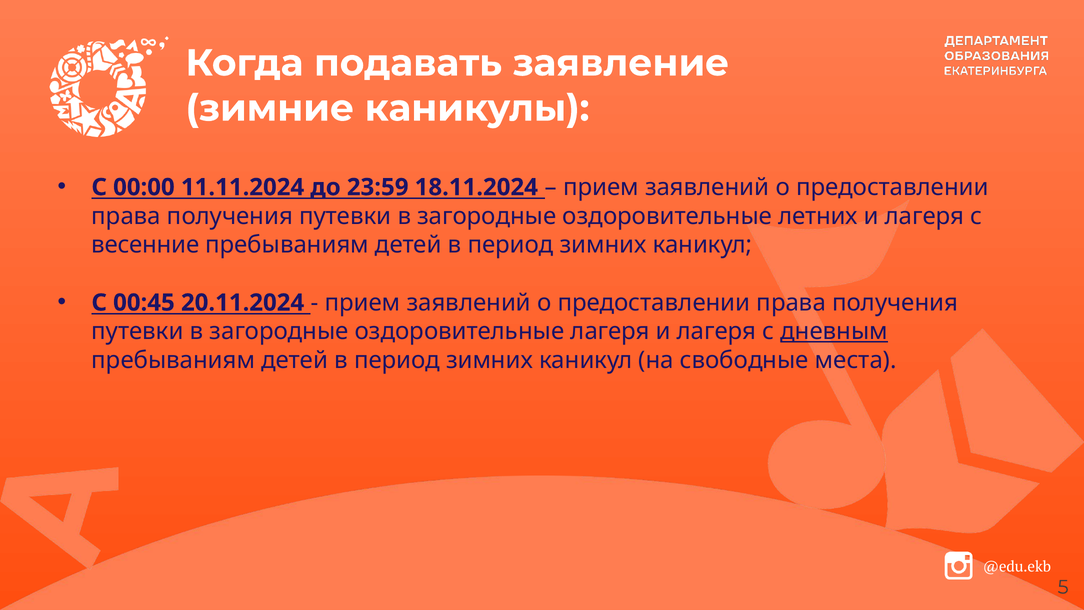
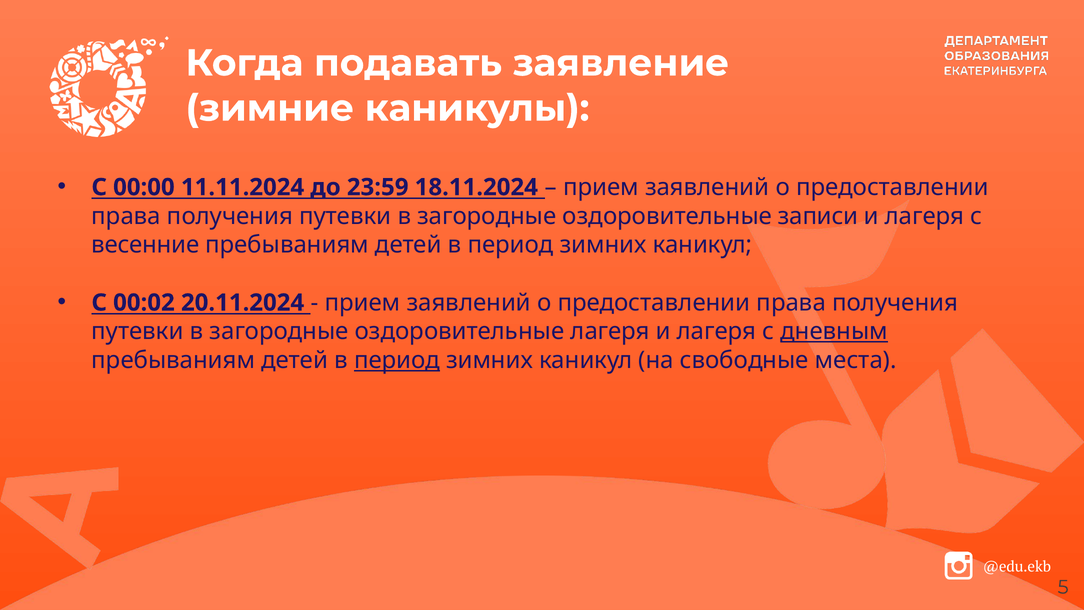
летних: летних -> записи
00:45: 00:45 -> 00:02
период at (397, 360) underline: none -> present
